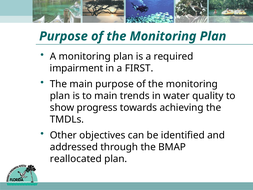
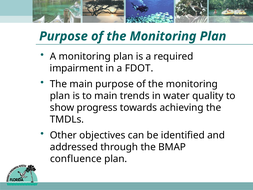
FIRST: FIRST -> FDOT
reallocated: reallocated -> confluence
